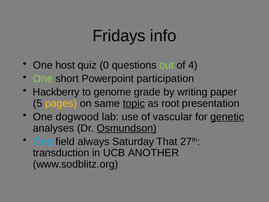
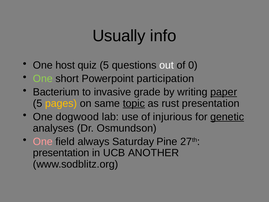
Fridays: Fridays -> Usually
quiz 0: 0 -> 5
out colour: light green -> white
4: 4 -> 0
Hackberry: Hackberry -> Bacterium
genome: genome -> invasive
paper underline: none -> present
root: root -> rust
vascular: vascular -> injurious
Osmundson underline: present -> none
One at (43, 141) colour: light blue -> pink
That: That -> Pine
transduction at (61, 153): transduction -> presentation
